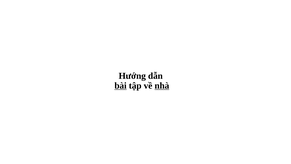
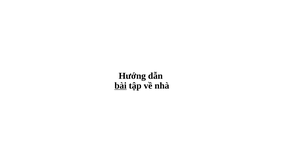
nhà underline: present -> none
